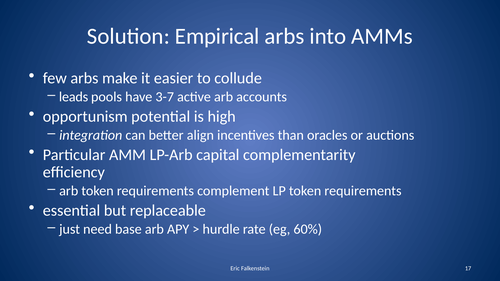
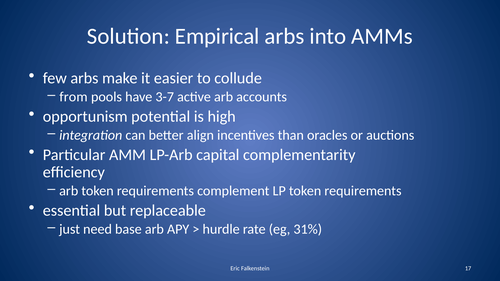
leads: leads -> from
60%: 60% -> 31%
